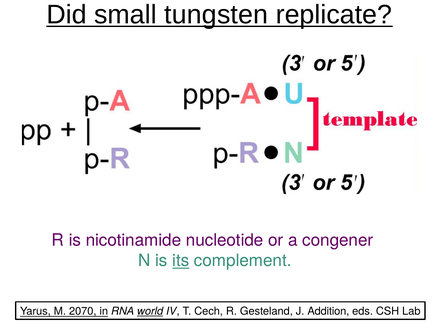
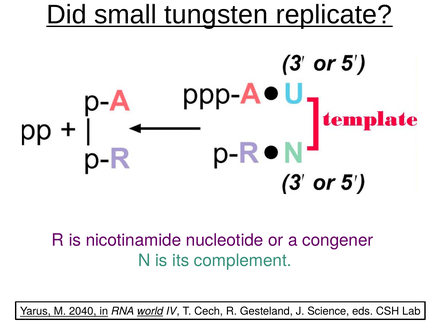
its underline: present -> none
2070: 2070 -> 2040
Addition: Addition -> Science
